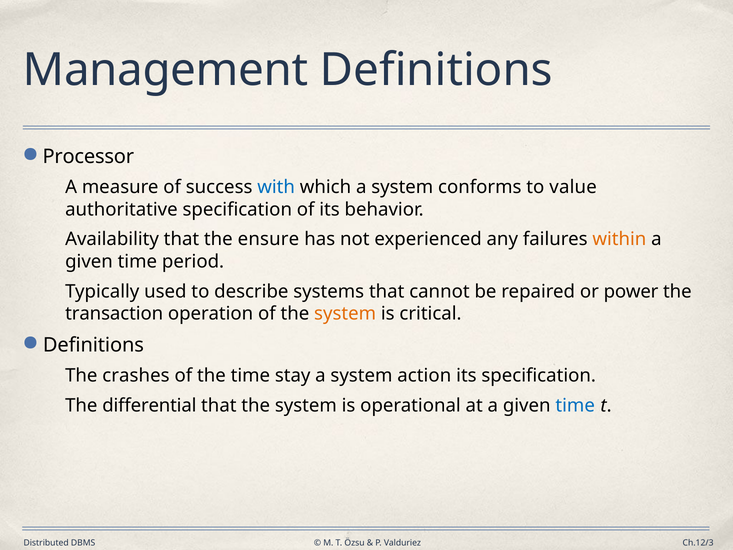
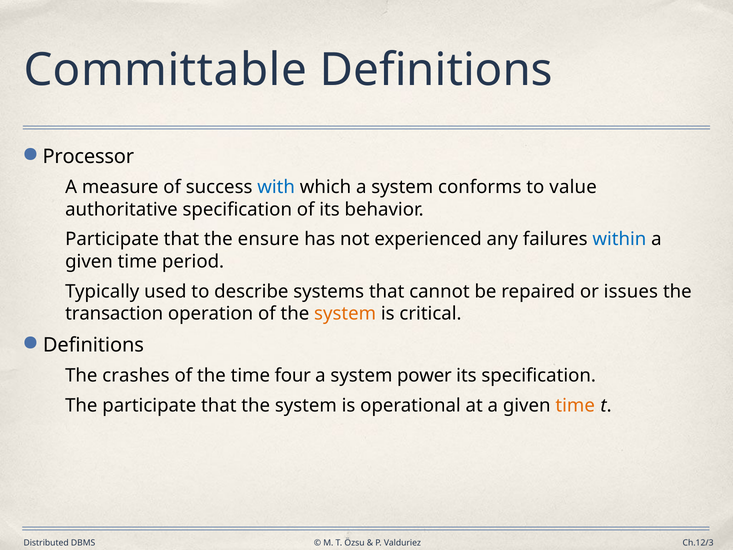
Management: Management -> Committable
Availability at (112, 239): Availability -> Participate
within colour: orange -> blue
power: power -> issues
stay: stay -> four
action: action -> power
The differential: differential -> participate
time at (575, 405) colour: blue -> orange
